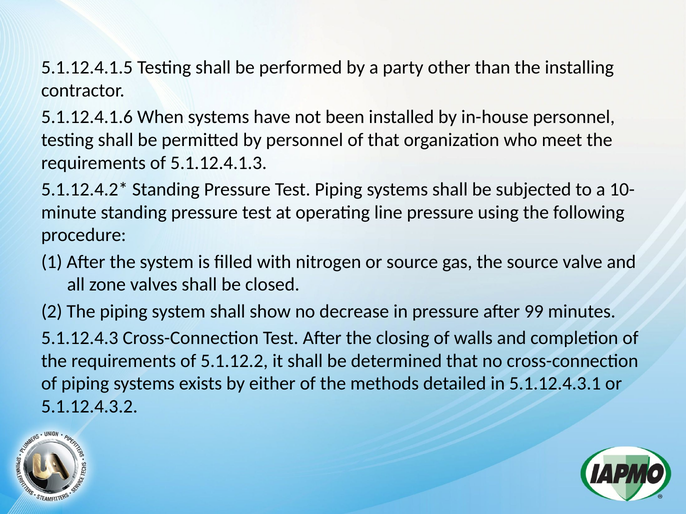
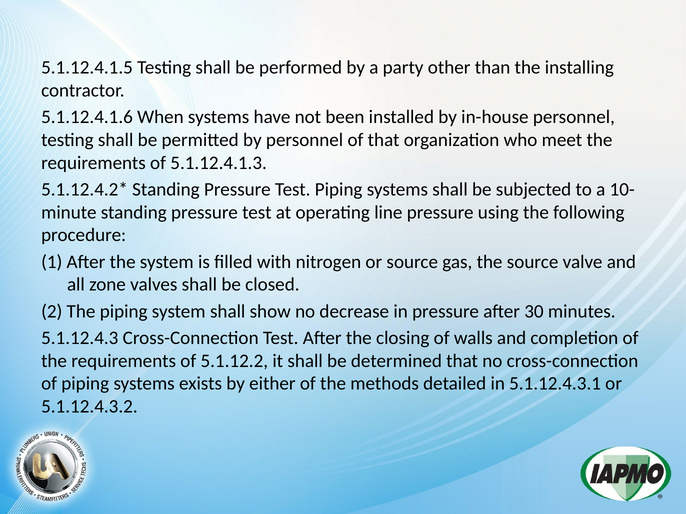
99: 99 -> 30
